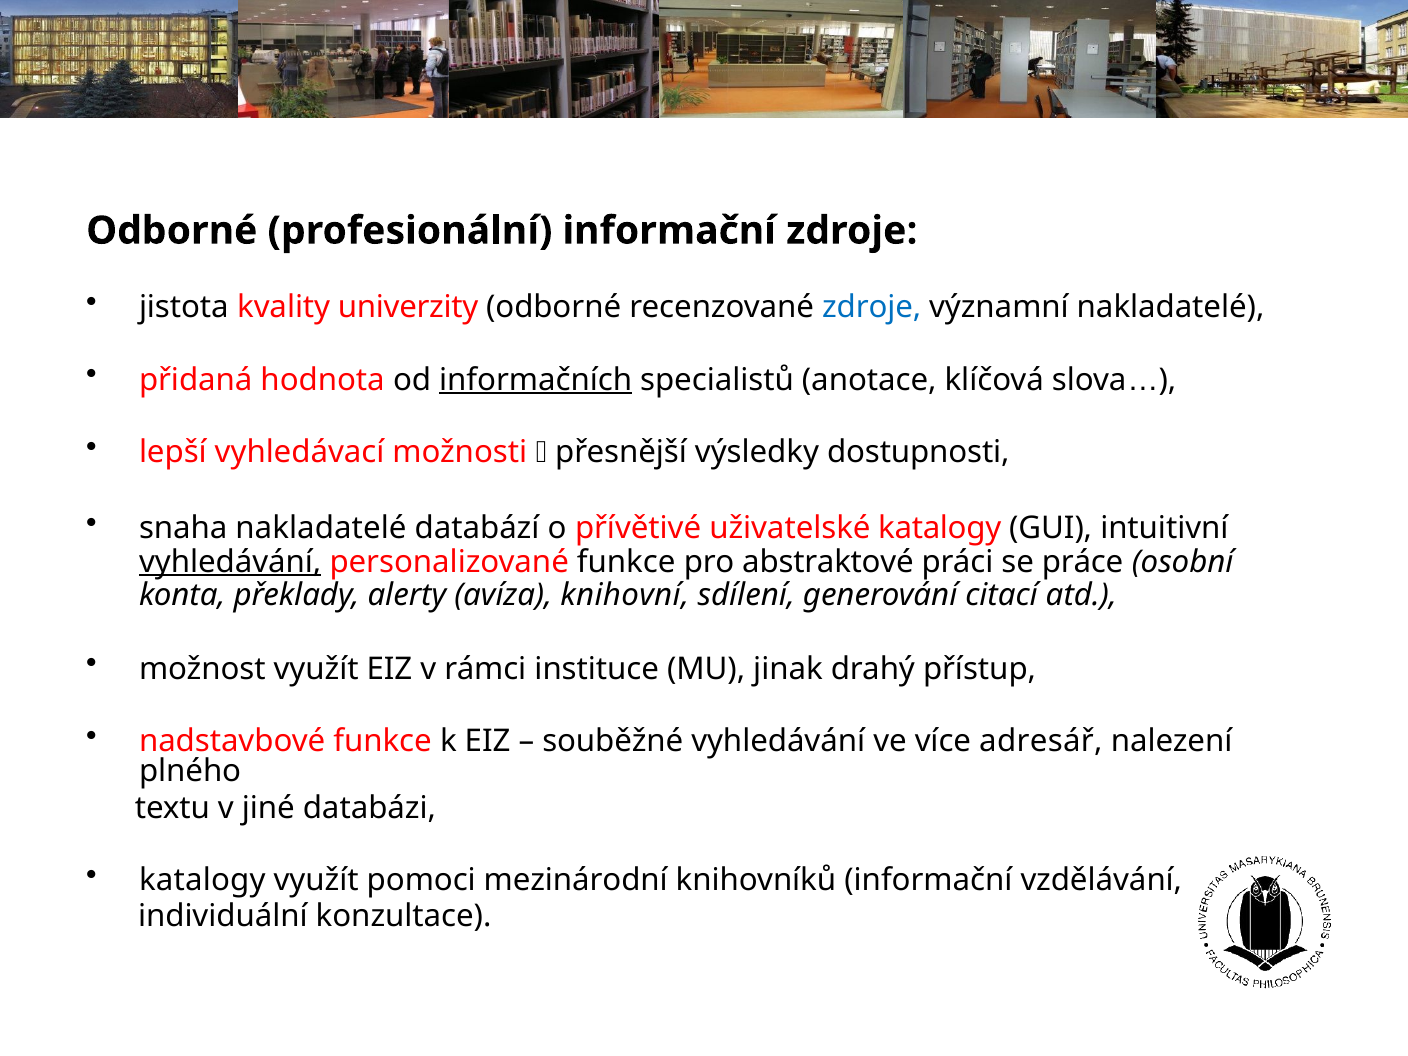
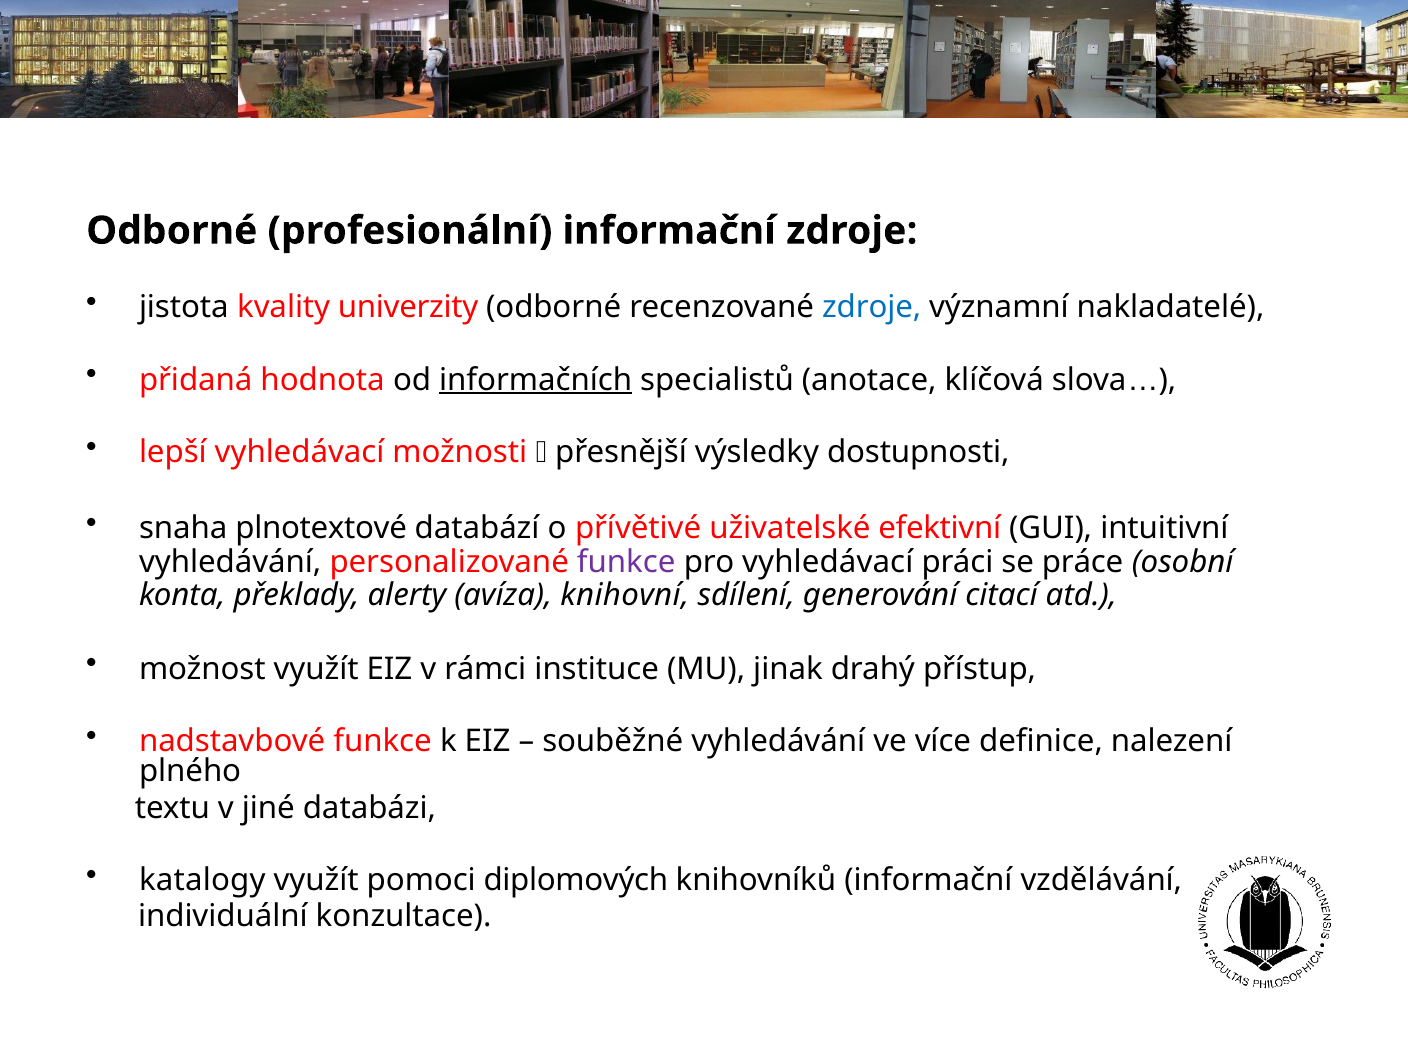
snaha nakladatelé: nakladatelé -> plnotextové
uživatelské katalogy: katalogy -> efektivní
vyhledávání at (230, 562) underline: present -> none
funkce at (626, 562) colour: black -> purple
pro abstraktové: abstraktové -> vyhledávací
adresář: adresář -> definice
mezinárodní: mezinárodní -> diplomových
